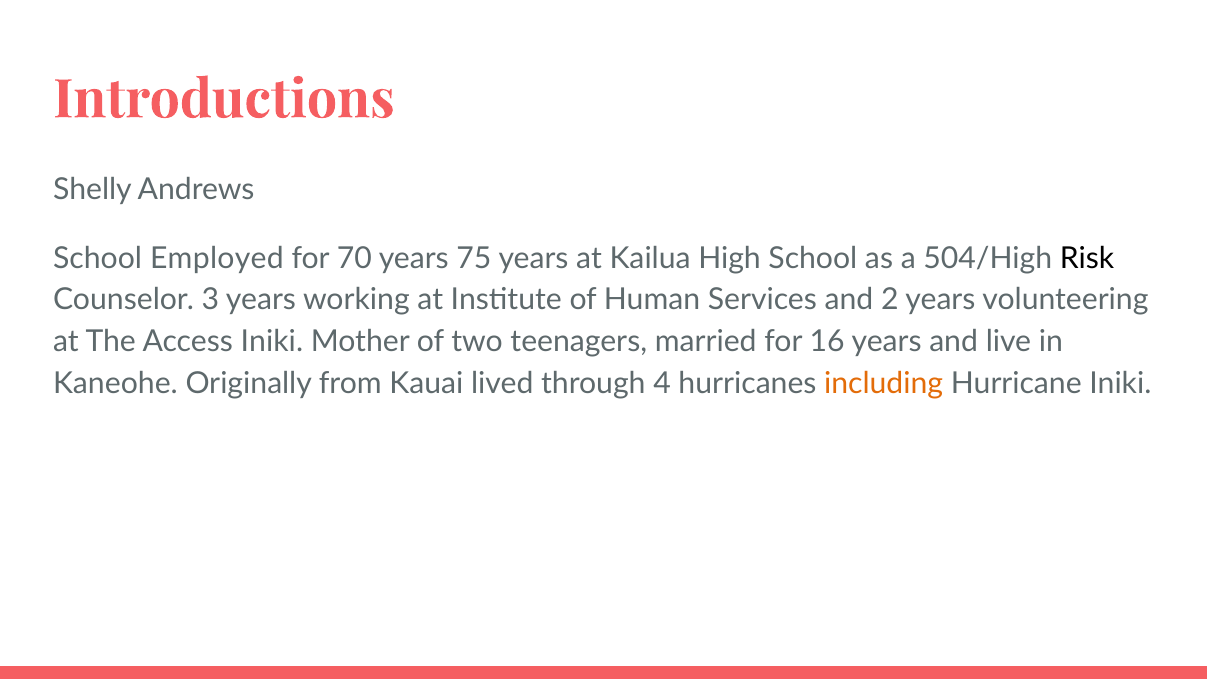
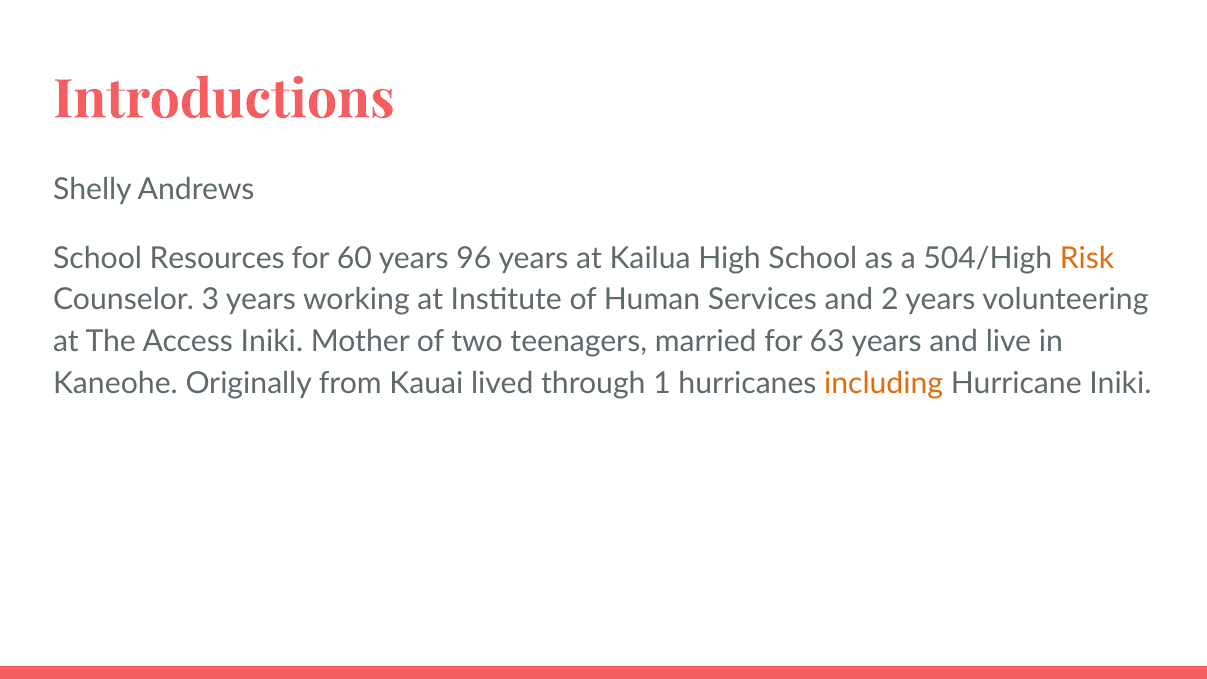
Employed: Employed -> Resources
70: 70 -> 60
75: 75 -> 96
Risk colour: black -> orange
16: 16 -> 63
4: 4 -> 1
